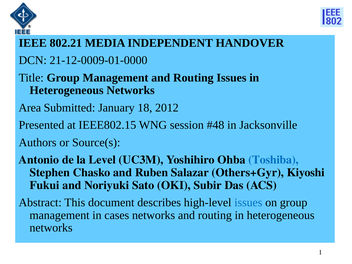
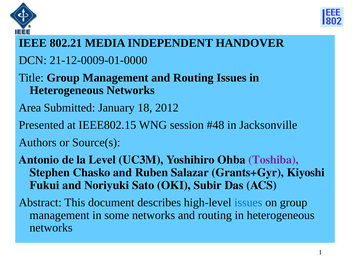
Toshiba colour: blue -> purple
Others+Gyr: Others+Gyr -> Grants+Gyr
cases: cases -> some
